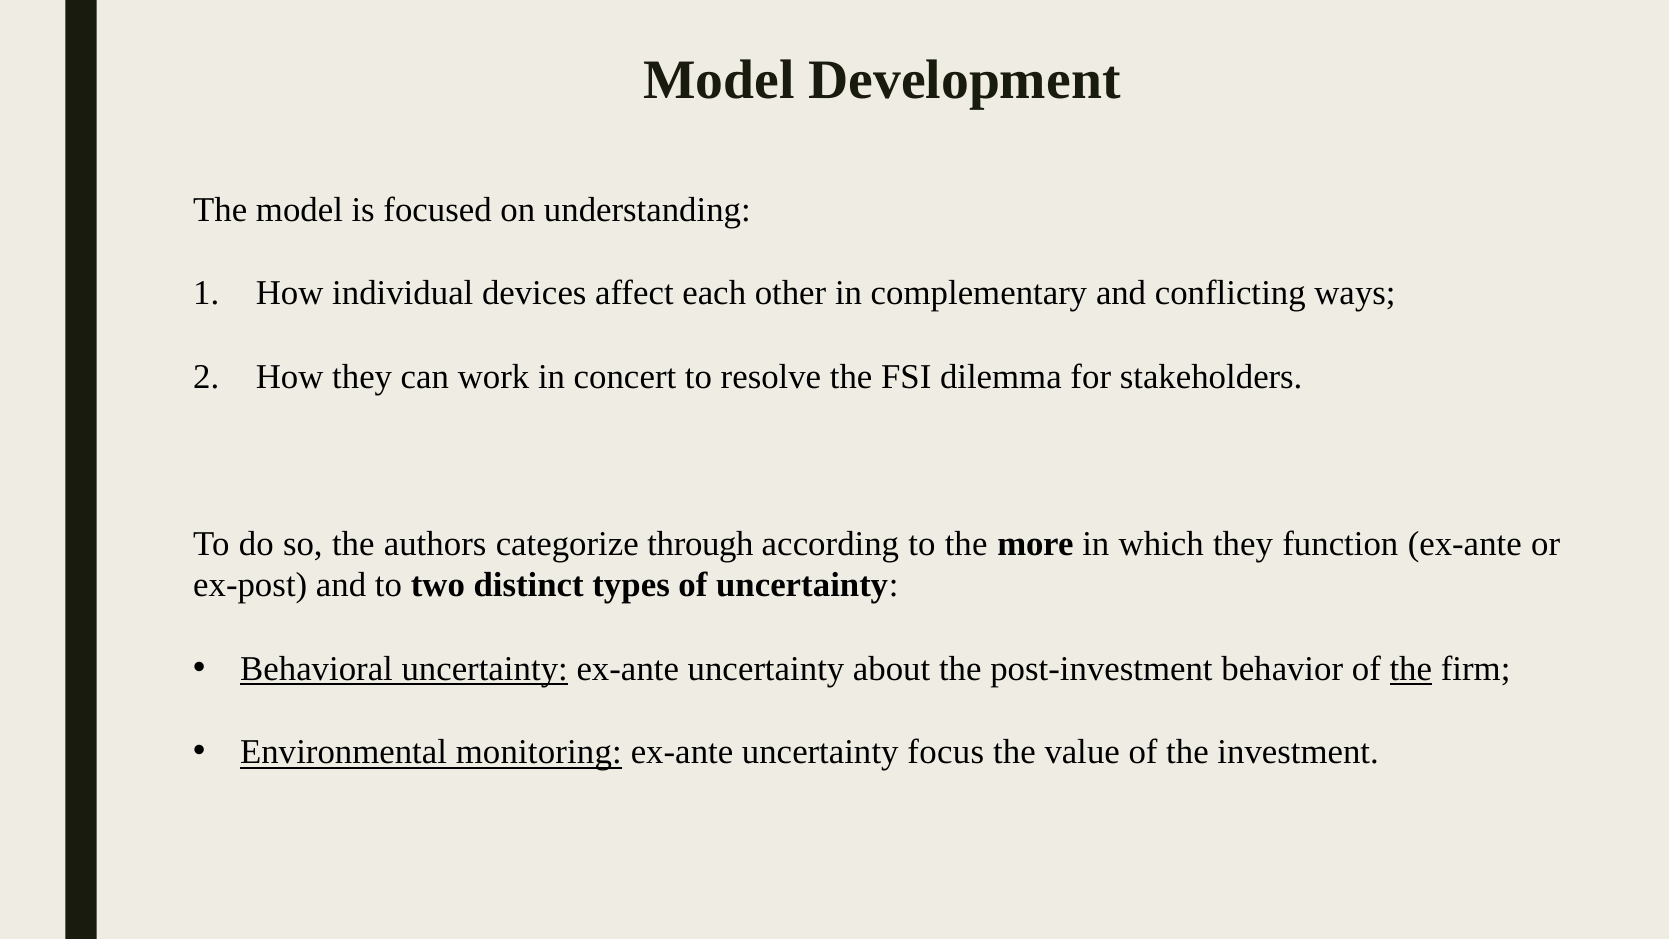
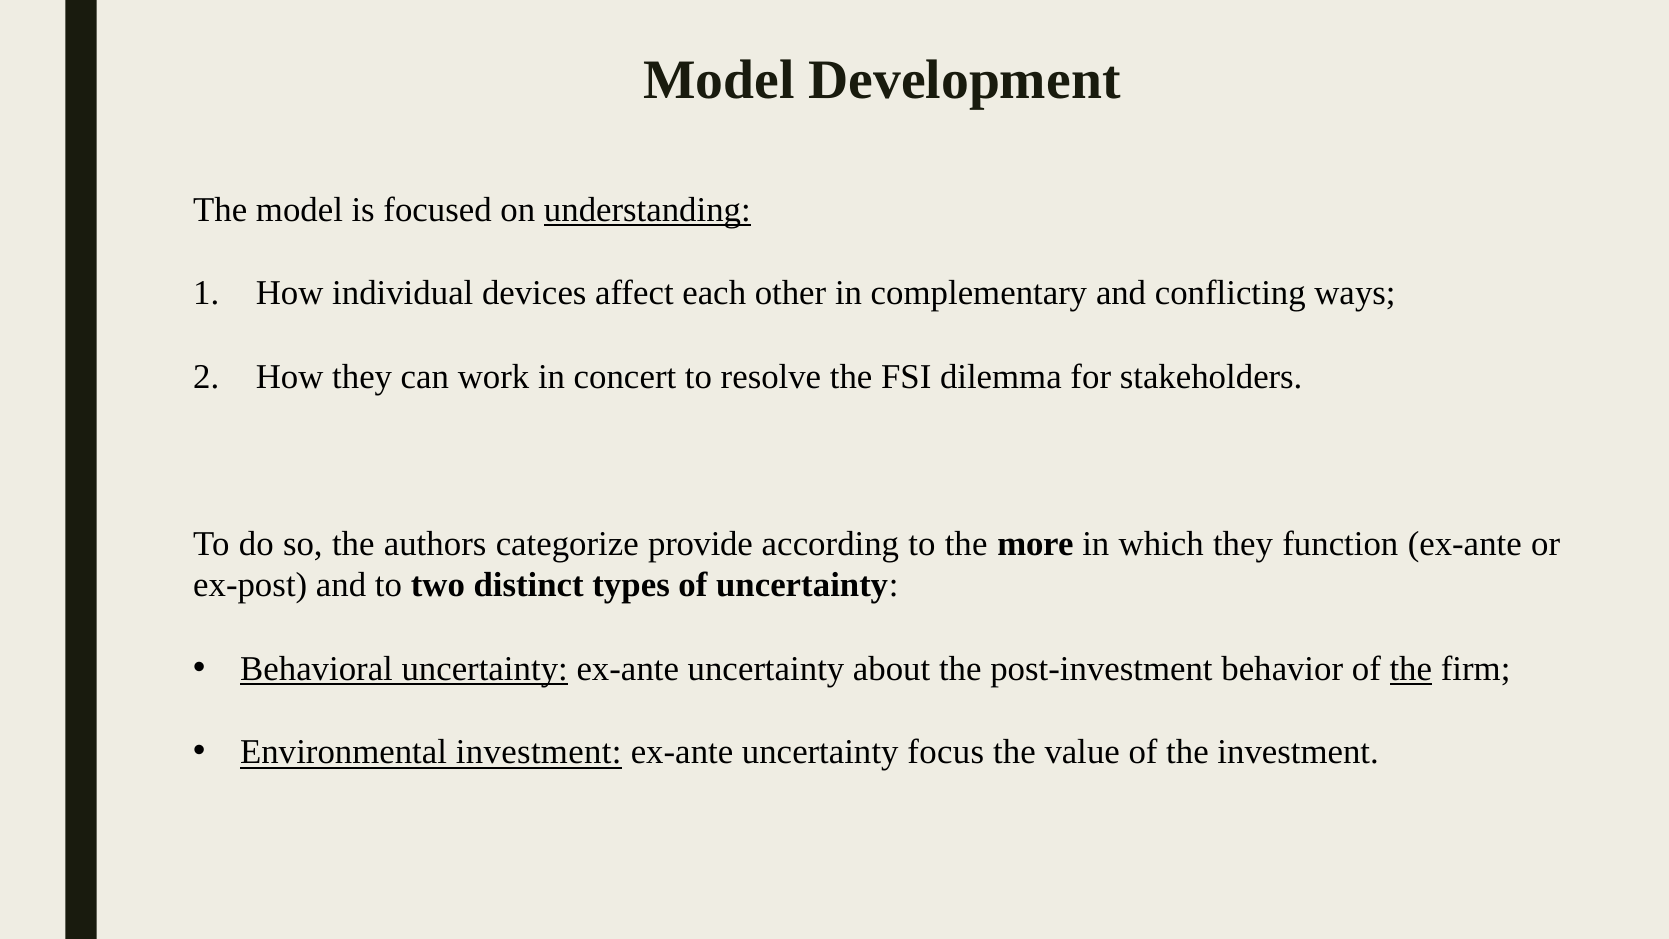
understanding underline: none -> present
through: through -> provide
Environmental monitoring: monitoring -> investment
